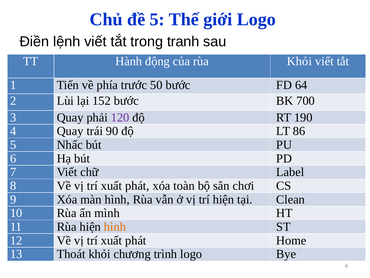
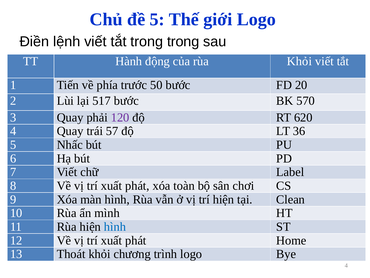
trong tranh: tranh -> trong
64: 64 -> 20
152: 152 -> 517
700: 700 -> 570
190: 190 -> 620
90: 90 -> 57
86: 86 -> 36
hình at (115, 226) colour: orange -> blue
